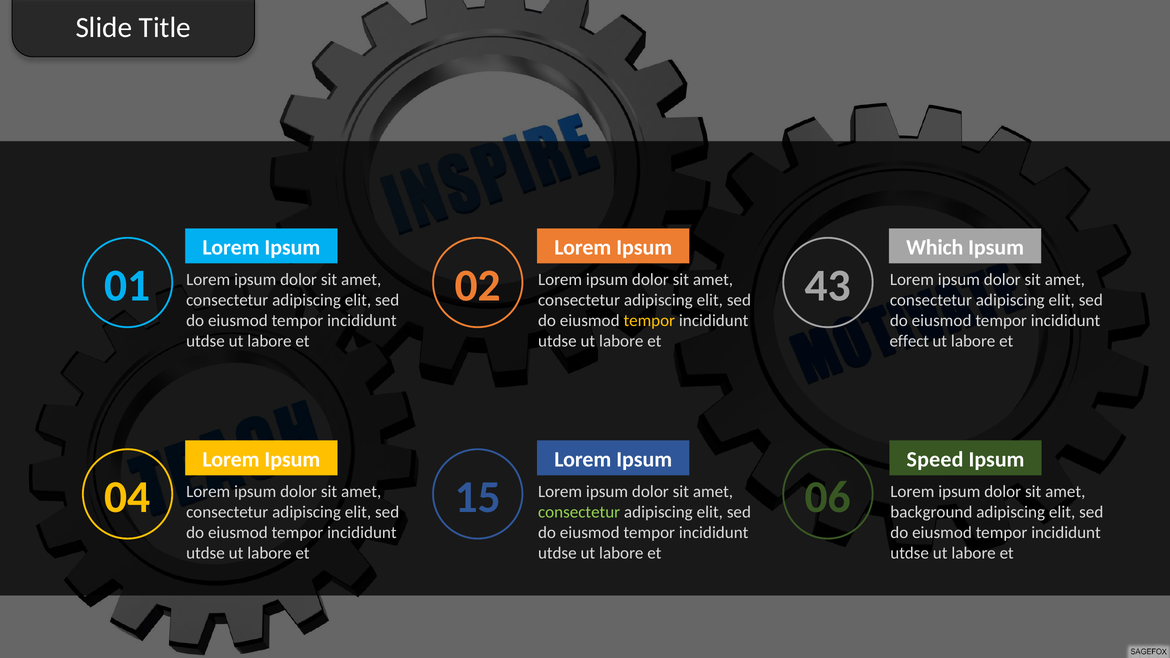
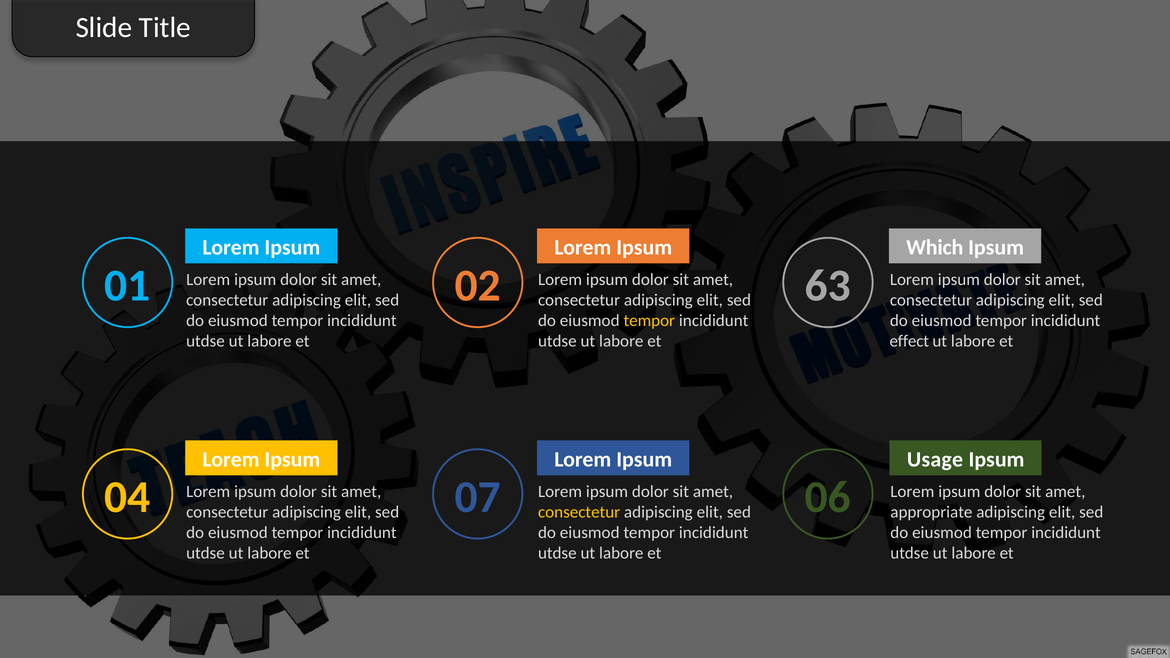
43: 43 -> 63
Speed: Speed -> Usage
15: 15 -> 07
consectetur at (579, 512) colour: light green -> yellow
background: background -> appropriate
